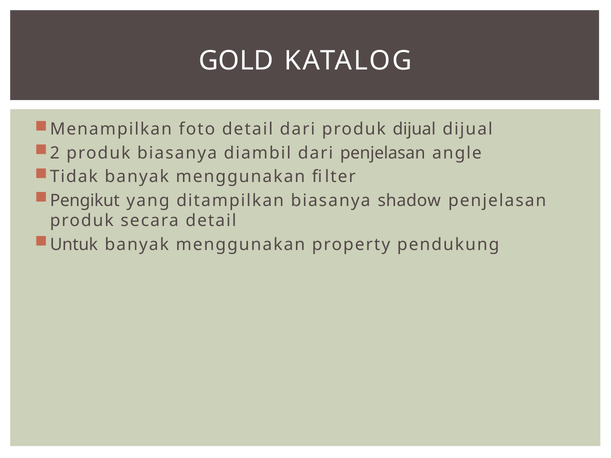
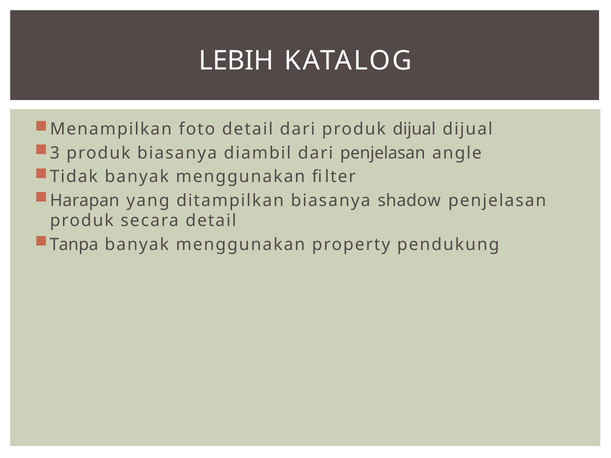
GOLD: GOLD -> LEBIH
2: 2 -> 3
Pengikut: Pengikut -> Harapan
Untuk: Untuk -> Tanpa
